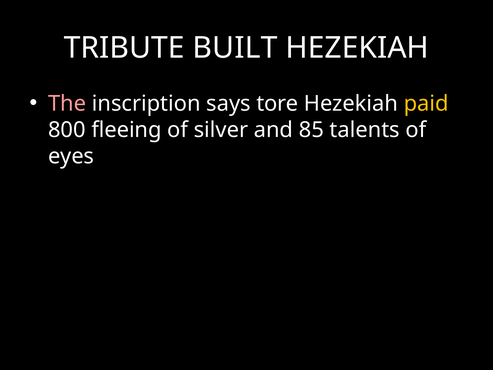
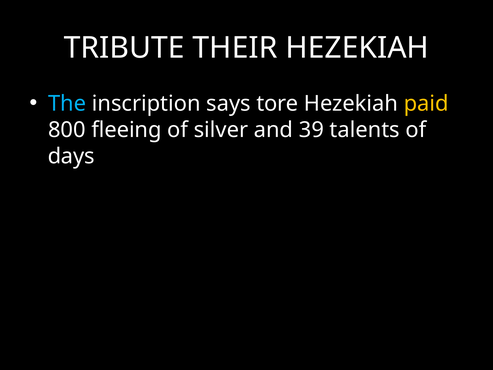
BUILT: BUILT -> THEIR
The colour: pink -> light blue
85: 85 -> 39
eyes: eyes -> days
